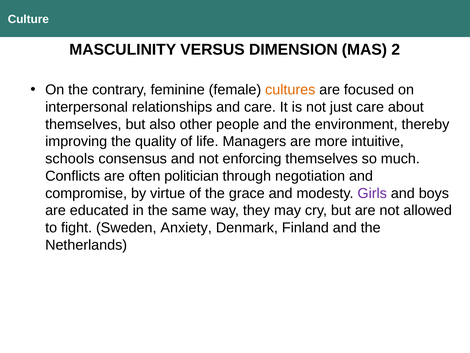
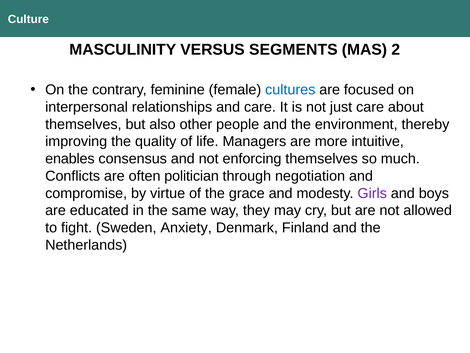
DIMENSION: DIMENSION -> SEGMENTS
cultures colour: orange -> blue
schools: schools -> enables
